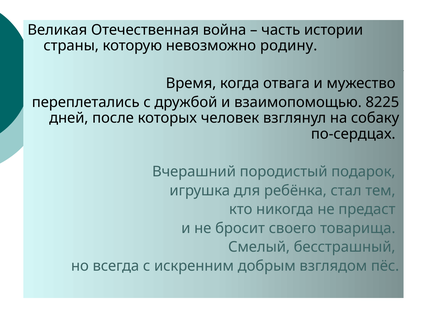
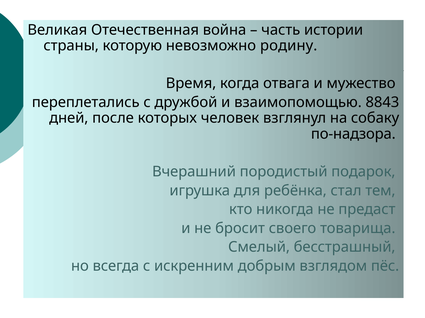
8225: 8225 -> 8843
по-сердцах: по-сердцах -> по-надзора
